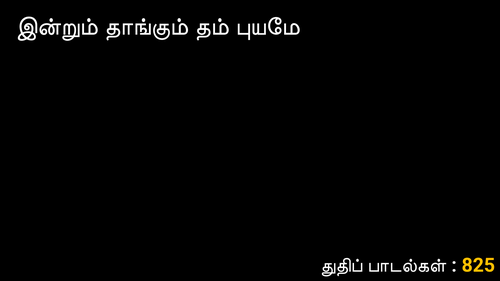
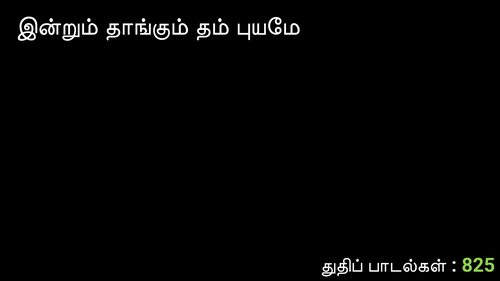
825 colour: yellow -> light green
